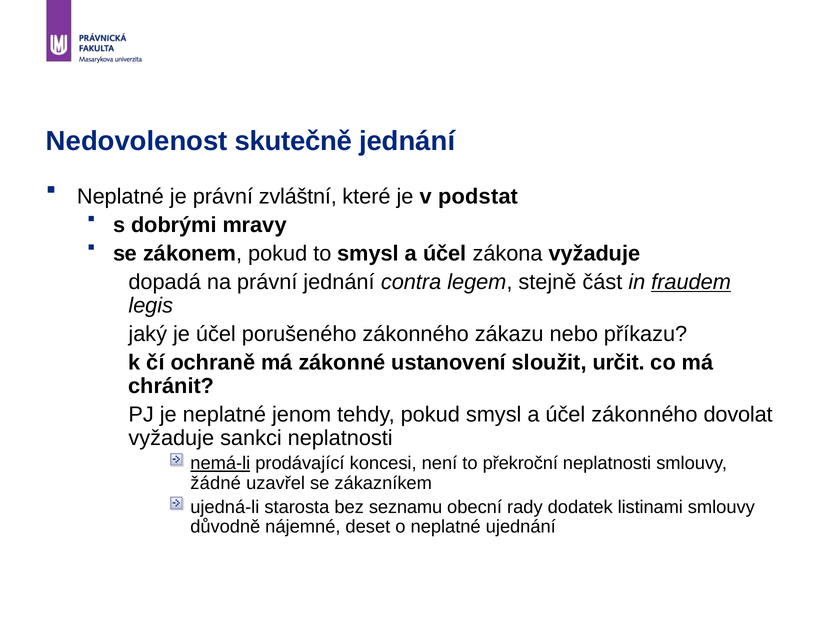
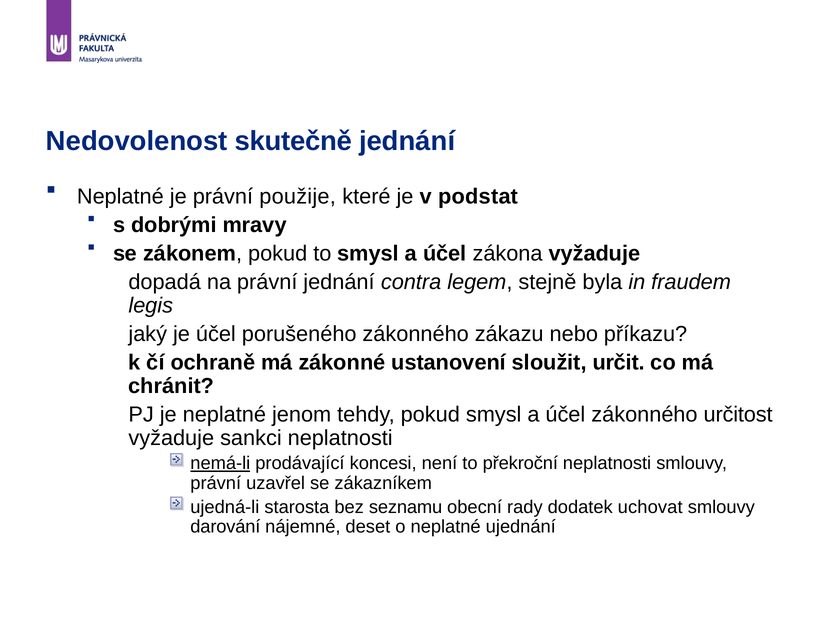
zvláštní: zvláštní -> použije
část: část -> byla
fraudem underline: present -> none
dovolat: dovolat -> určitost
žádné at (216, 483): žádné -> právní
listinami: listinami -> uchovat
důvodně: důvodně -> darování
